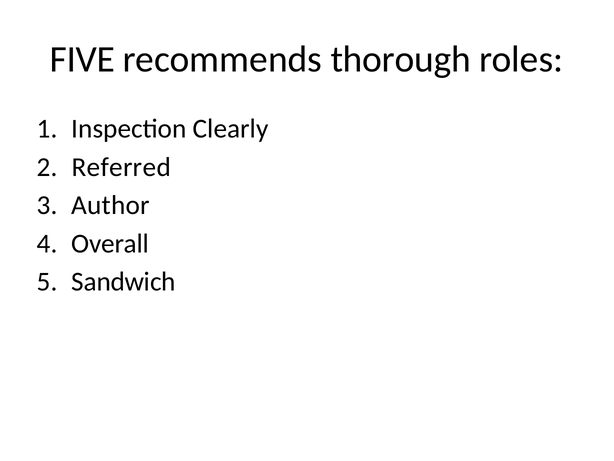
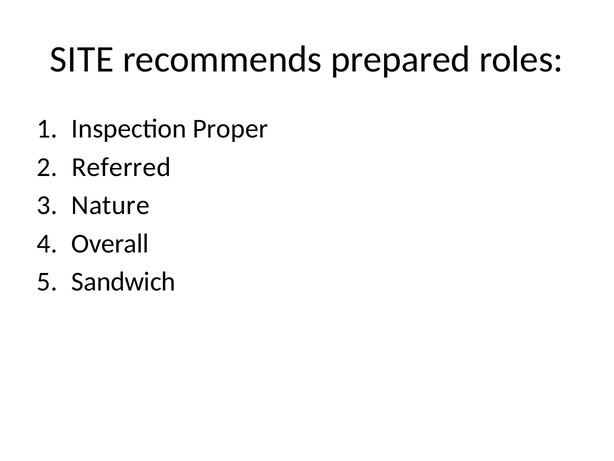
FIVE: FIVE -> SITE
thorough: thorough -> prepared
Clearly: Clearly -> Proper
Author: Author -> Nature
